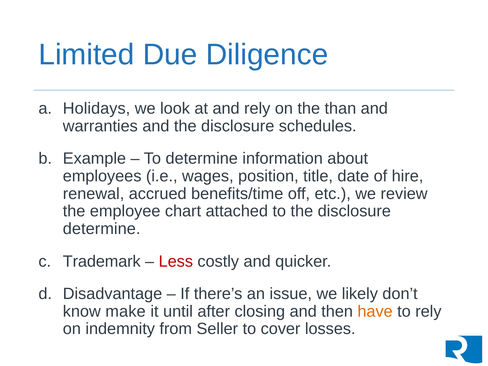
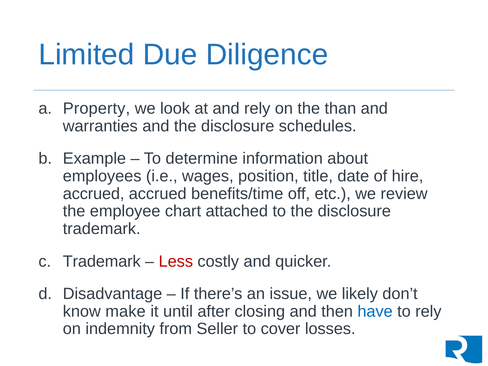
Holidays: Holidays -> Property
renewal at (94, 194): renewal -> accrued
determine at (102, 229): determine -> trademark
have colour: orange -> blue
